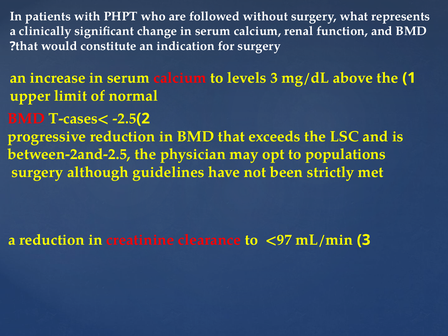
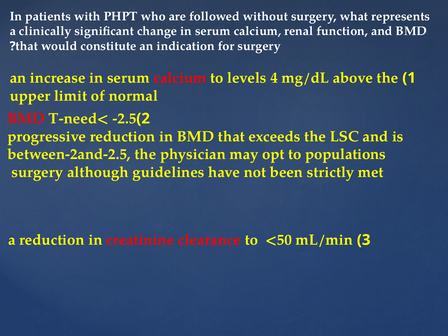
levels 3: 3 -> 4
T-cases<: T-cases< -> T-need<
<97: <97 -> <50
